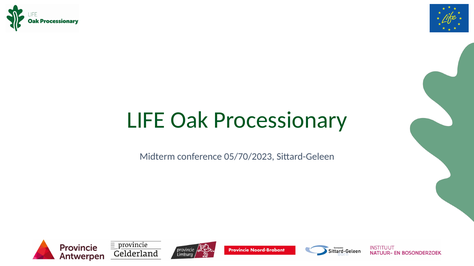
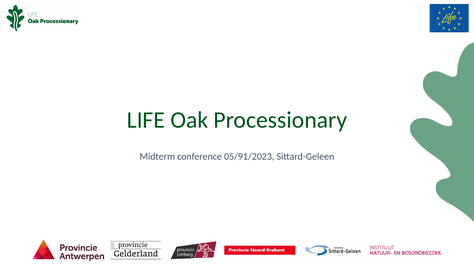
05/70/2023: 05/70/2023 -> 05/91/2023
